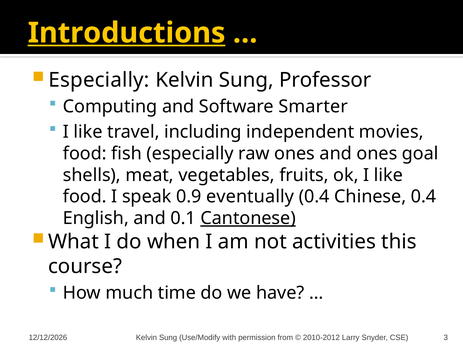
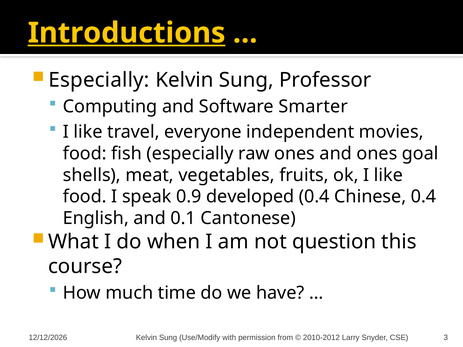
including: including -> everyone
eventually: eventually -> developed
Cantonese underline: present -> none
activities: activities -> question
